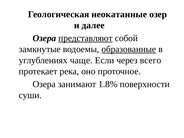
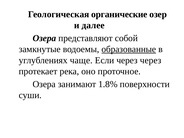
неокатанные: неокатанные -> органические
представляют underline: present -> none
через всего: всего -> через
